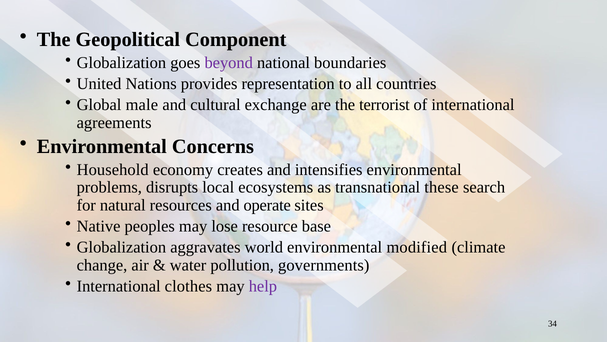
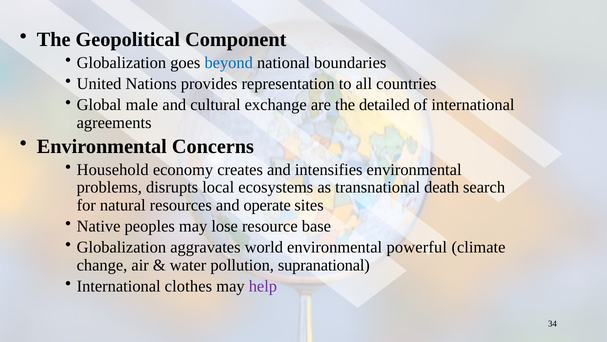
beyond colour: purple -> blue
terrorist: terrorist -> detailed
these: these -> death
modified: modified -> powerful
governments: governments -> supranational
